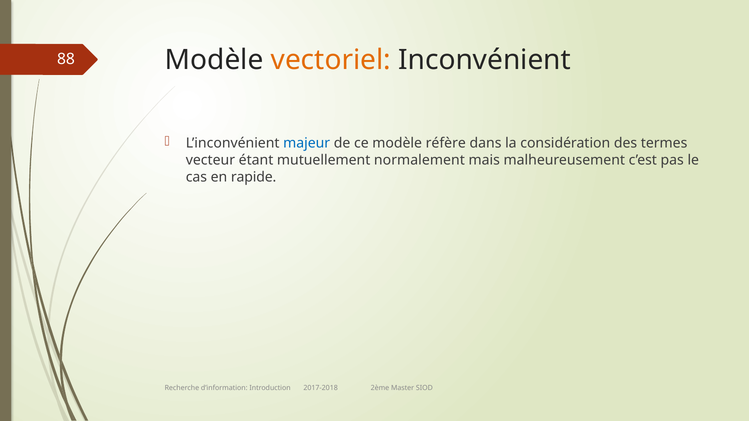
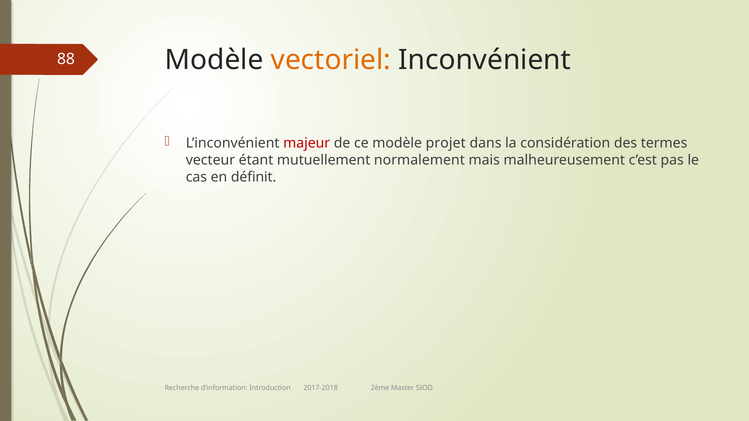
majeur colour: blue -> red
réfère: réfère -> projet
rapide: rapide -> définit
